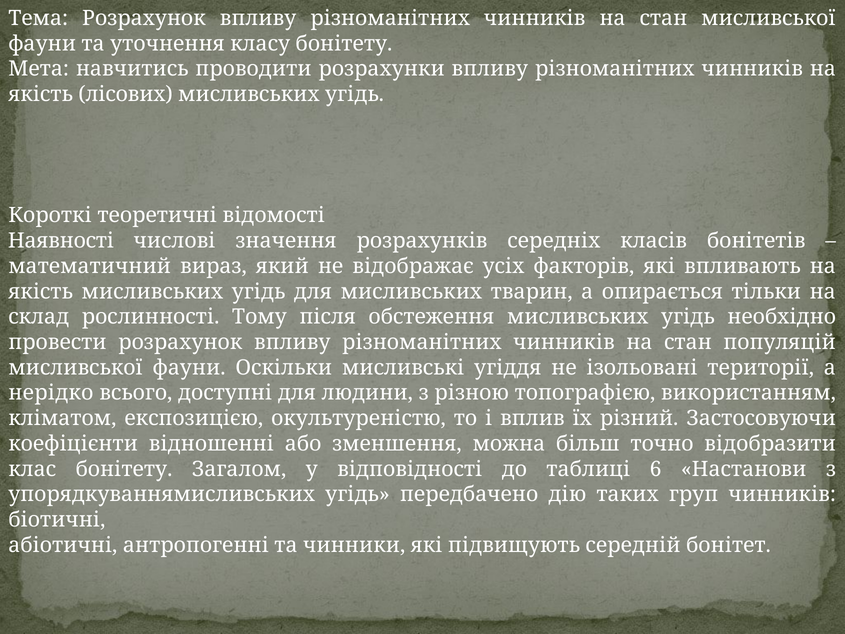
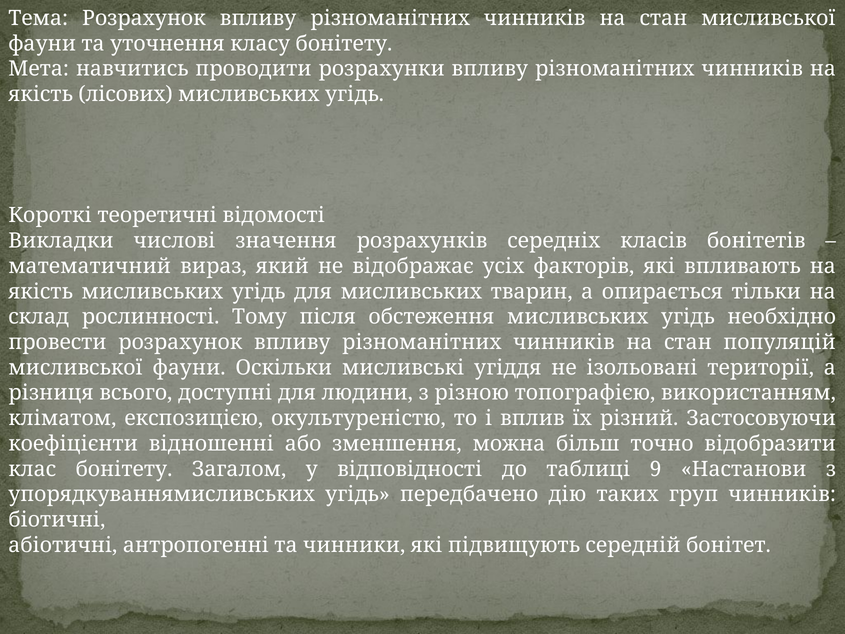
Наявності: Наявності -> Викладки
нерідко: нерідко -> різниця
6: 6 -> 9
